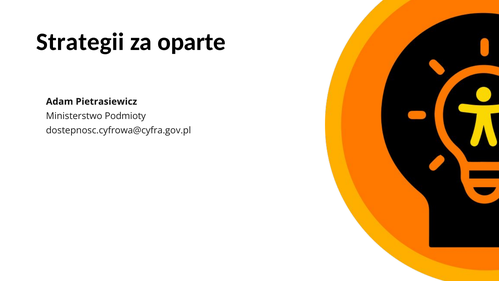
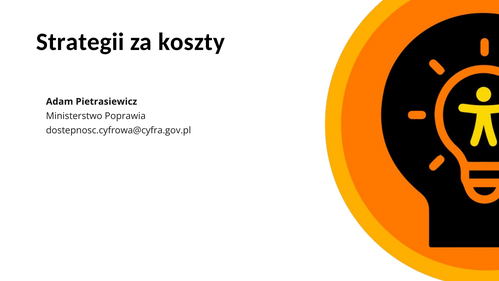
oparte: oparte -> koszty
Podmioty: Podmioty -> Poprawia
